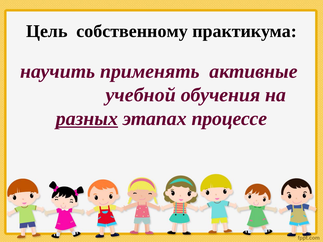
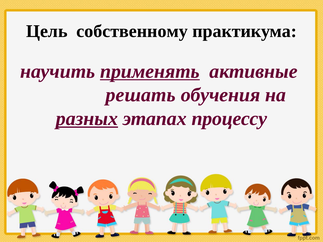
применять underline: none -> present
учебной: учебной -> решать
процессе: процессе -> процессу
